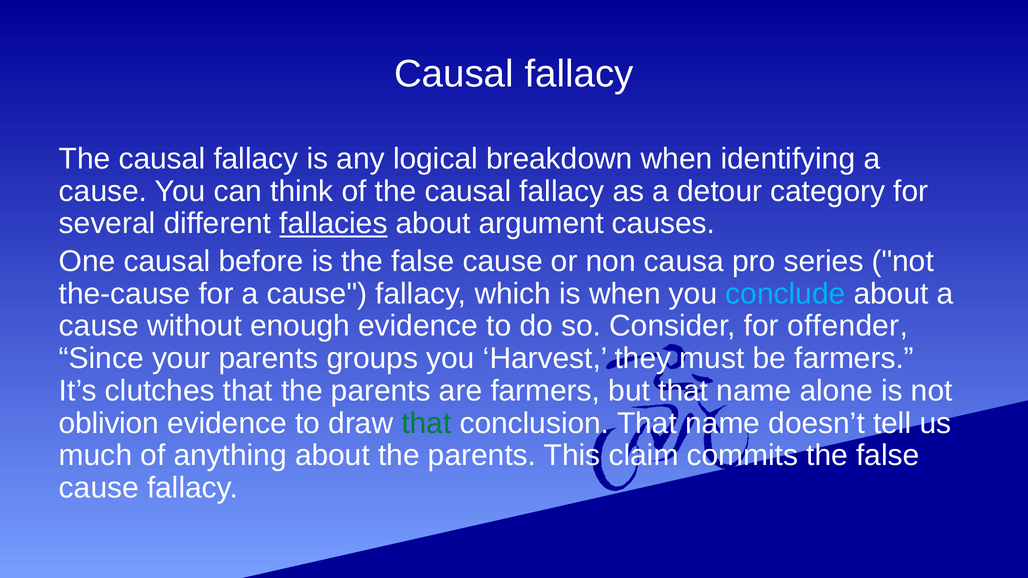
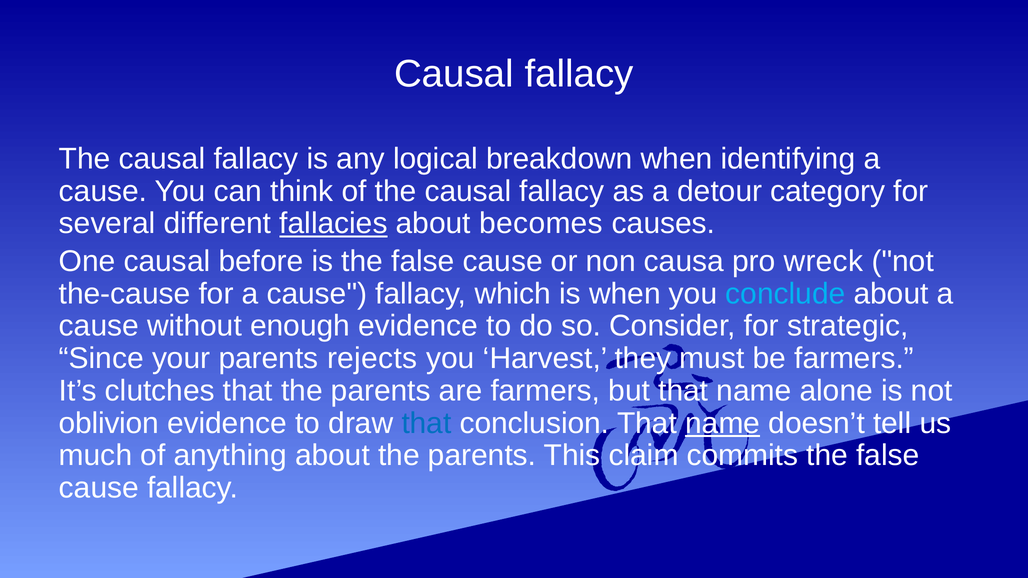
argument: argument -> becomes
series: series -> wreck
offender: offender -> strategic
groups: groups -> rejects
that at (426, 423) colour: green -> blue
name at (723, 423) underline: none -> present
